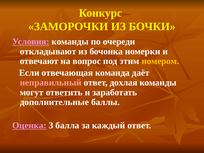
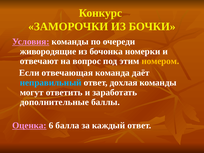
откладывают: откладывают -> живородящие
неправильный colour: pink -> light blue
3: 3 -> 6
